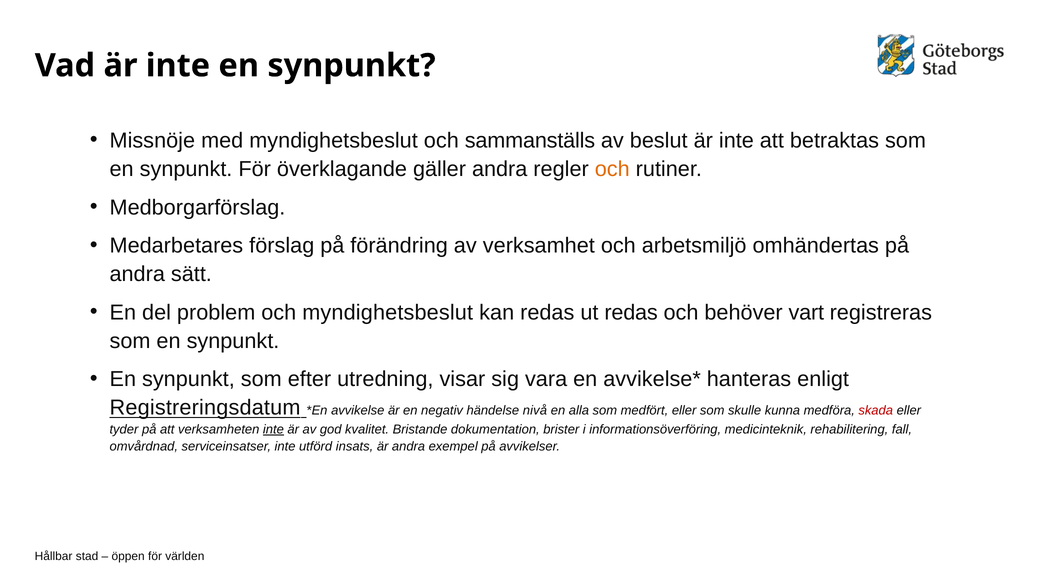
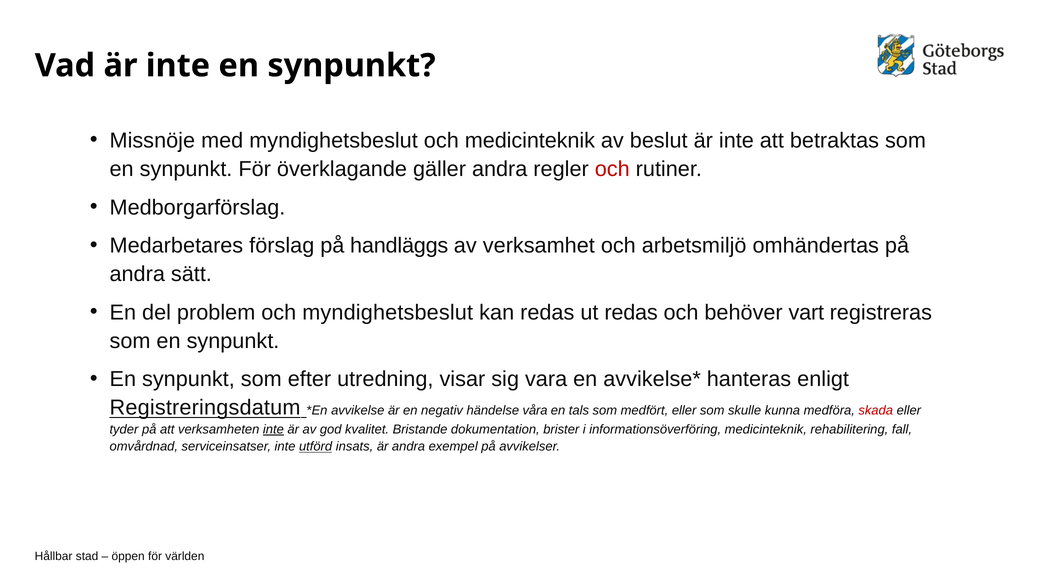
och sammanställs: sammanställs -> medicinteknik
och at (612, 169) colour: orange -> red
förändring: förändring -> handläggs
nivå: nivå -> våra
alla: alla -> tals
utförd underline: none -> present
